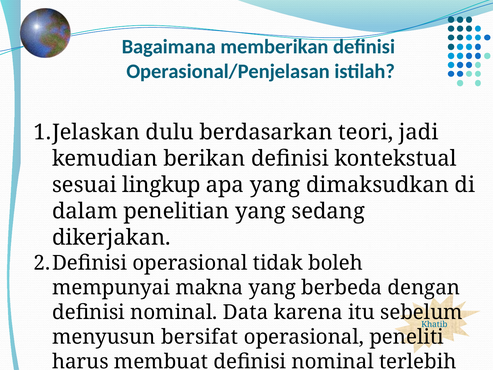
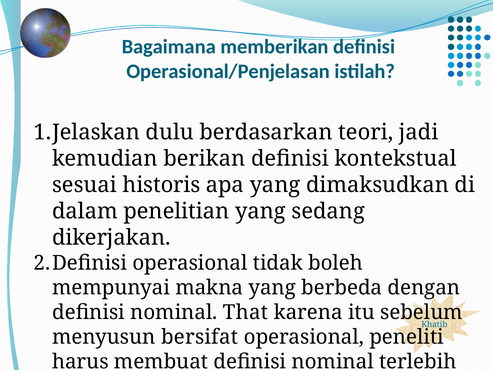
lingkup: lingkup -> historis
Data: Data -> That
